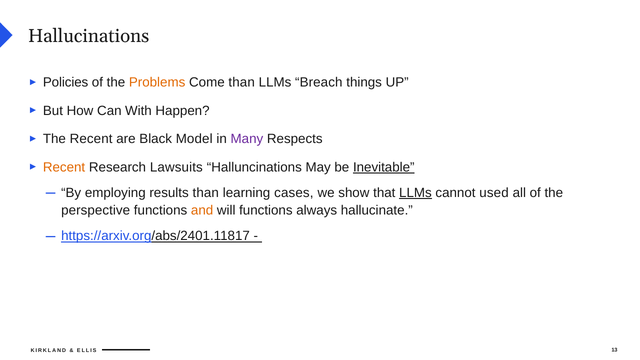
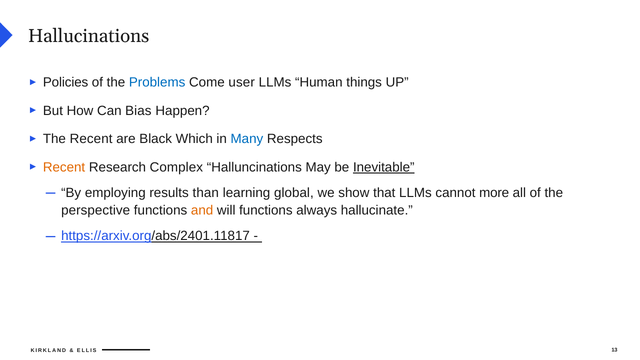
Problems colour: orange -> blue
Come than: than -> user
Breach: Breach -> Human
With: With -> Bias
Model: Model -> Which
Many colour: purple -> blue
Lawsuits: Lawsuits -> Complex
cases: cases -> global
LLMs at (415, 193) underline: present -> none
used: used -> more
